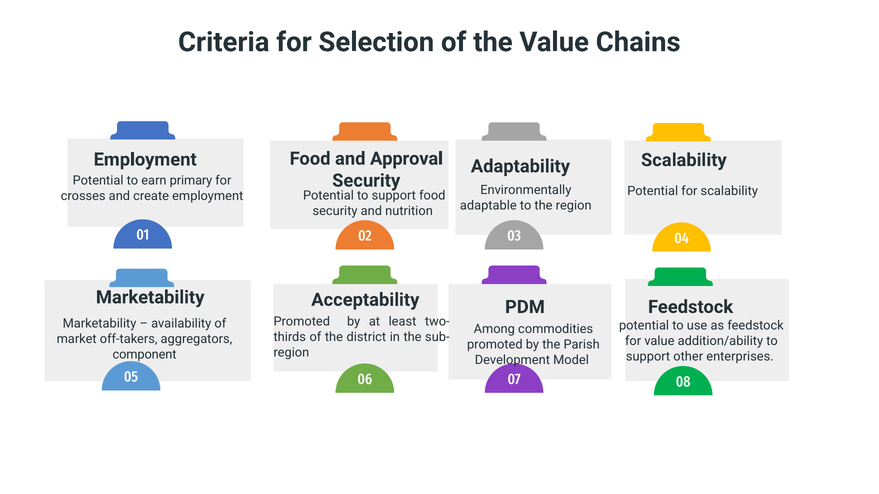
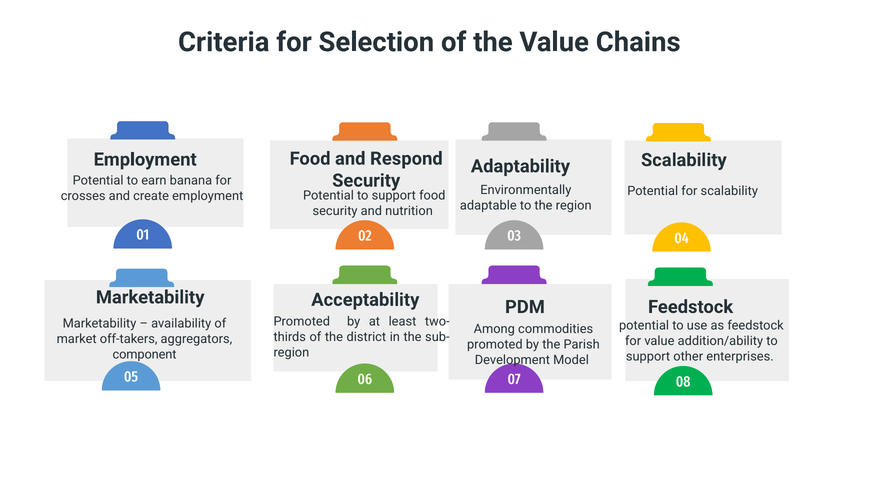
Approval: Approval -> Respond
primary: primary -> banana
